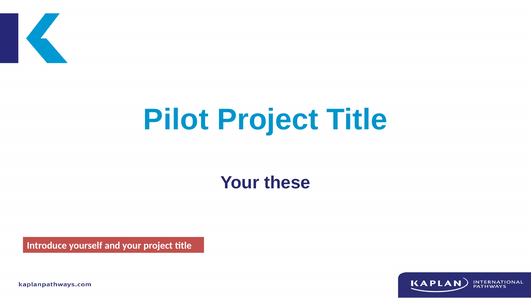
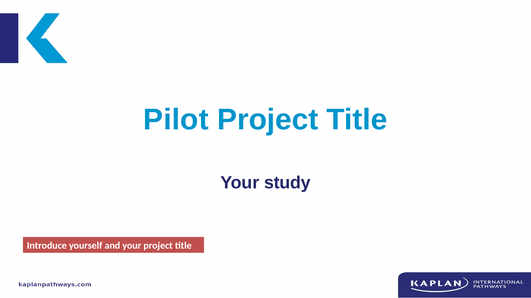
these: these -> study
